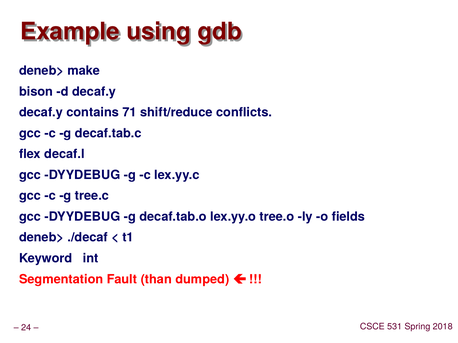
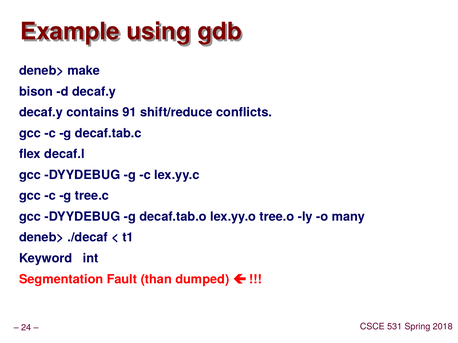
71: 71 -> 91
fields: fields -> many
